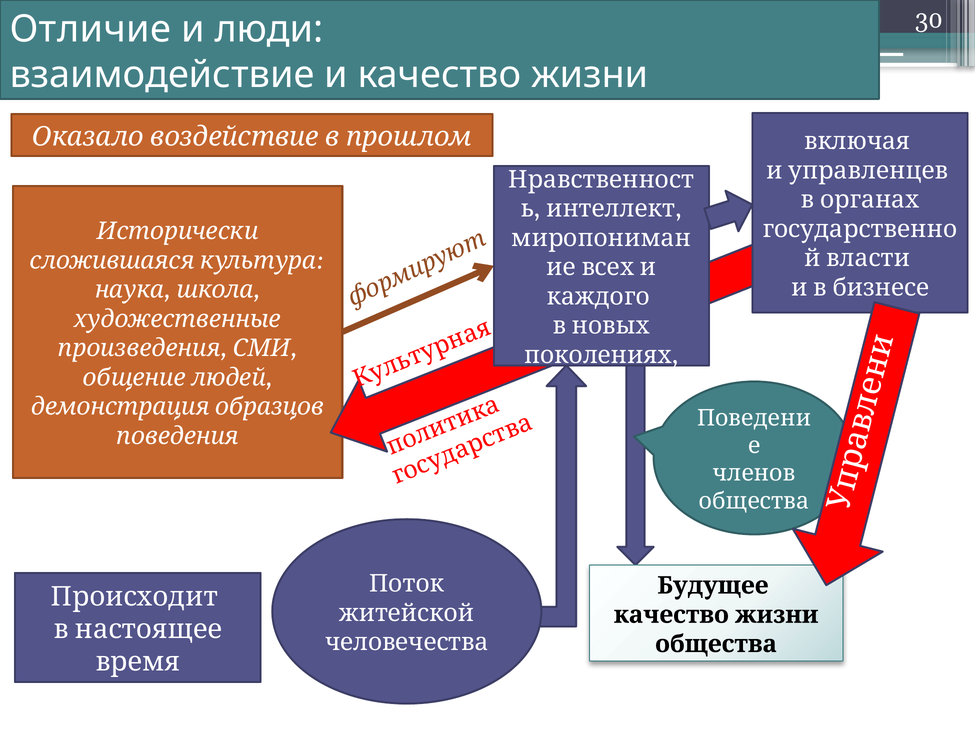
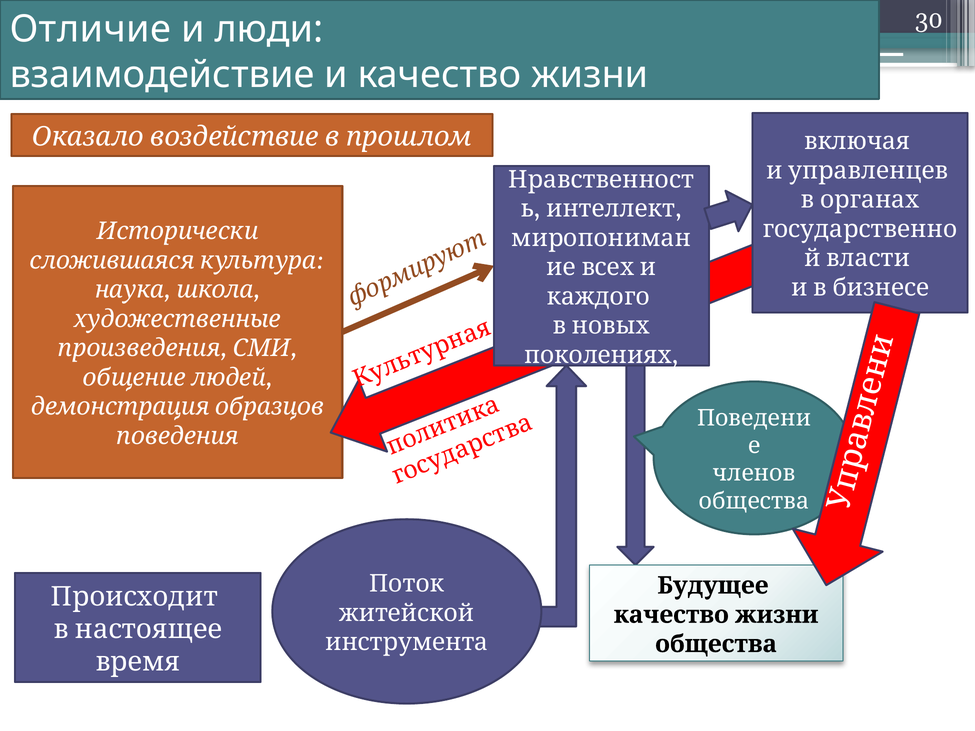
человечества: человечества -> инструмента
